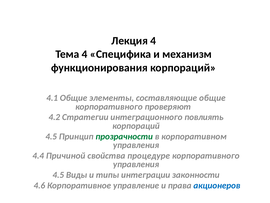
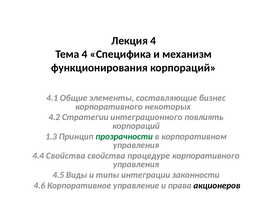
составляющие общие: общие -> бизнес
проверяют: проверяют -> некоторых
4.5 at (51, 136): 4.5 -> 1.3
4.4 Причиной: Причиной -> Свойства
акционеров colour: blue -> black
